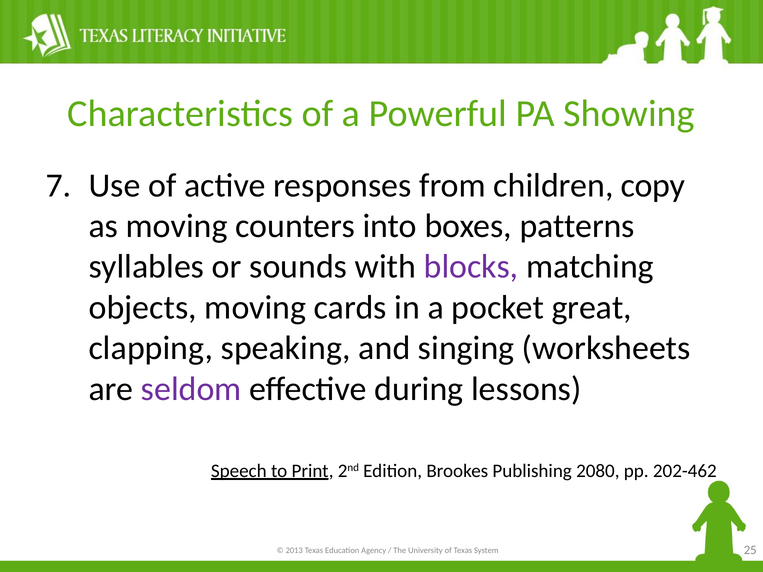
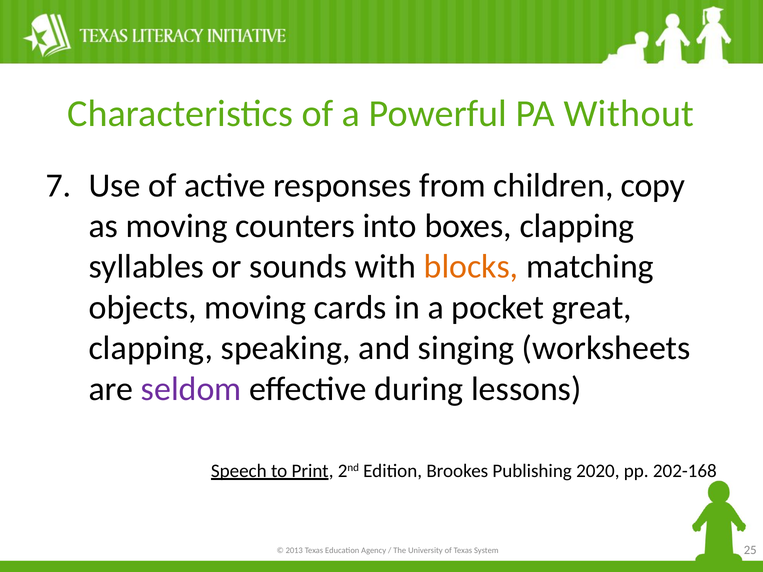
Showing: Showing -> Without
boxes patterns: patterns -> clapping
blocks colour: purple -> orange
2080: 2080 -> 2020
202-462: 202-462 -> 202-168
